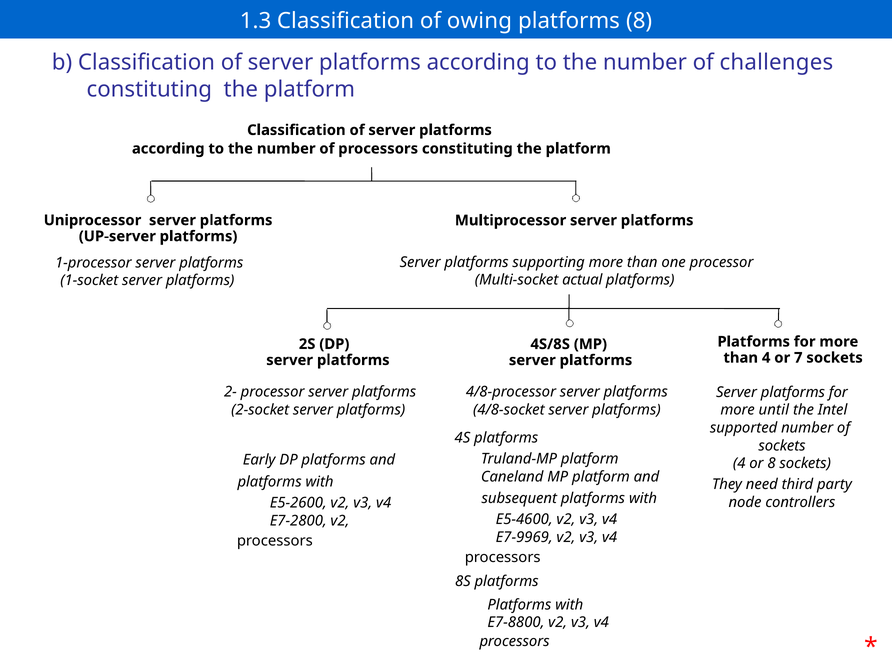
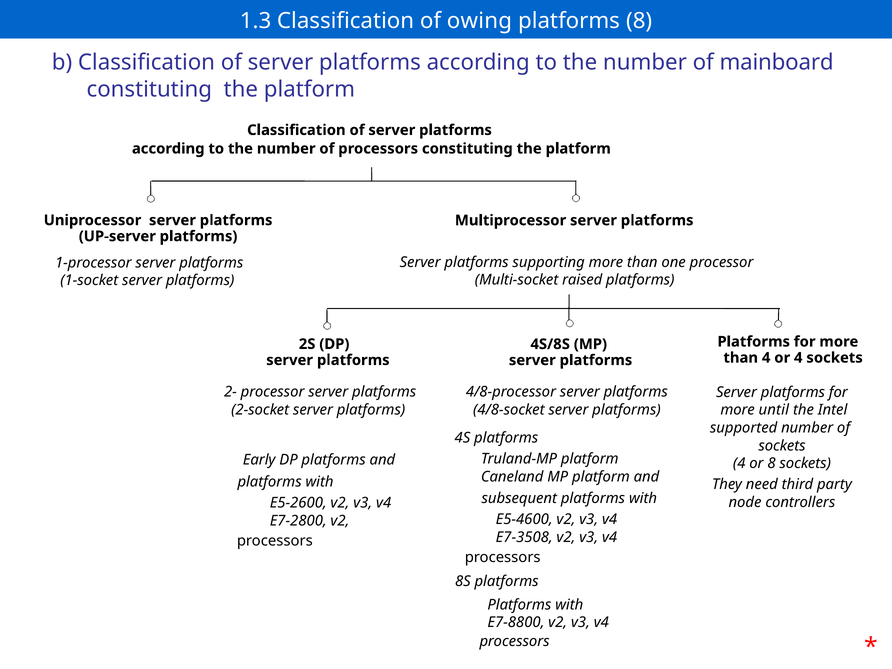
challenges: challenges -> mainboard
actual: actual -> raised
or 7: 7 -> 4
E7-9969: E7-9969 -> E7-3508
